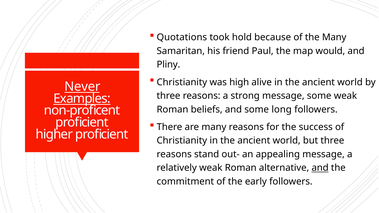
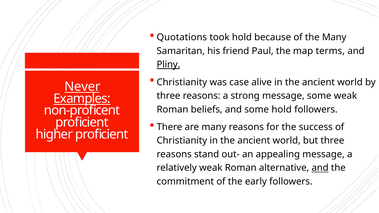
would: would -> terms
Pliny underline: none -> present
high: high -> case
some long: long -> hold
